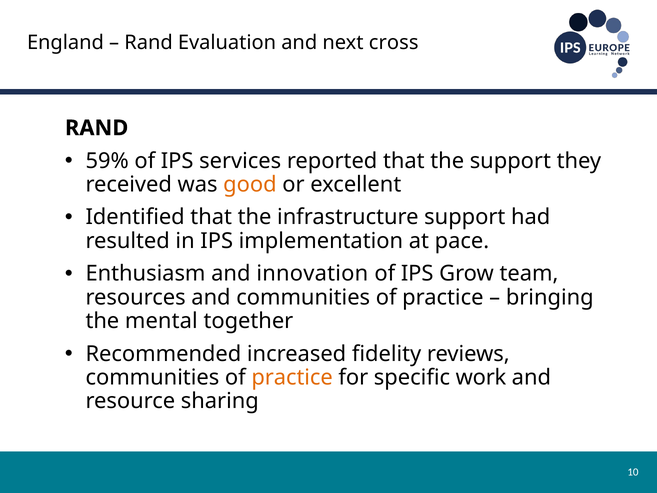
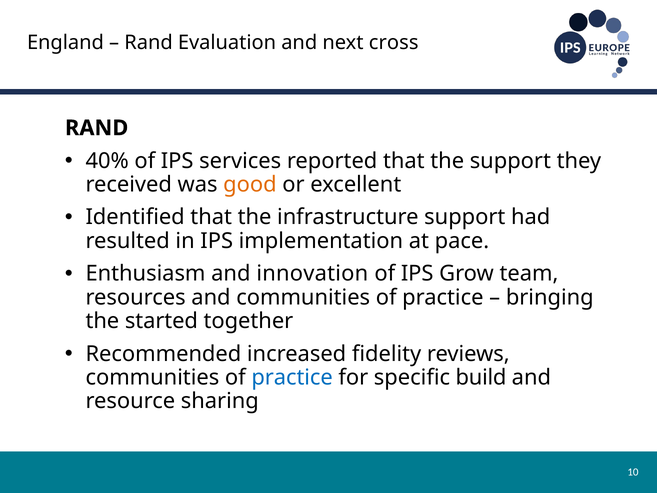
59%: 59% -> 40%
mental: mental -> started
practice at (292, 377) colour: orange -> blue
work: work -> build
